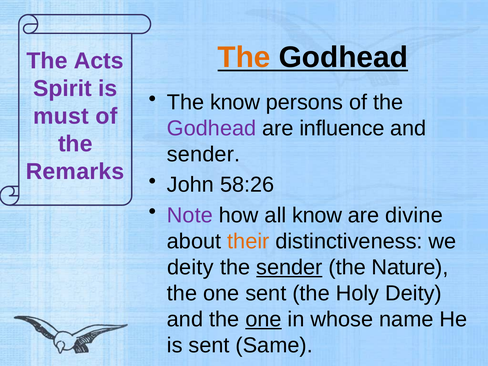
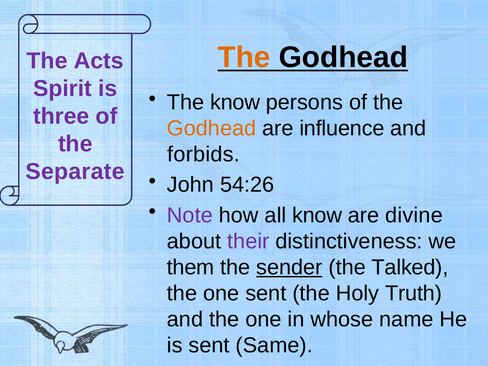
must: must -> three
Godhead at (212, 128) colour: purple -> orange
sender at (204, 154): sender -> forbids
Remarks: Remarks -> Separate
58:26: 58:26 -> 54:26
their colour: orange -> purple
deity at (190, 267): deity -> them
Nature: Nature -> Talked
Holy Deity: Deity -> Truth
one at (263, 319) underline: present -> none
